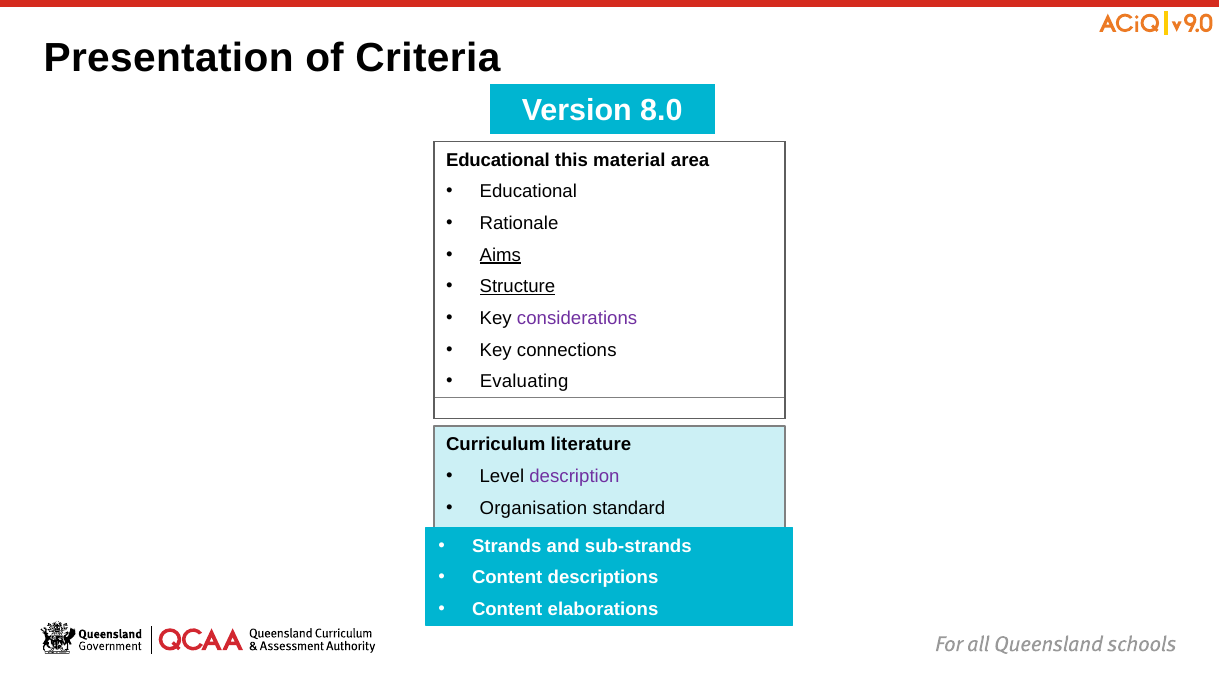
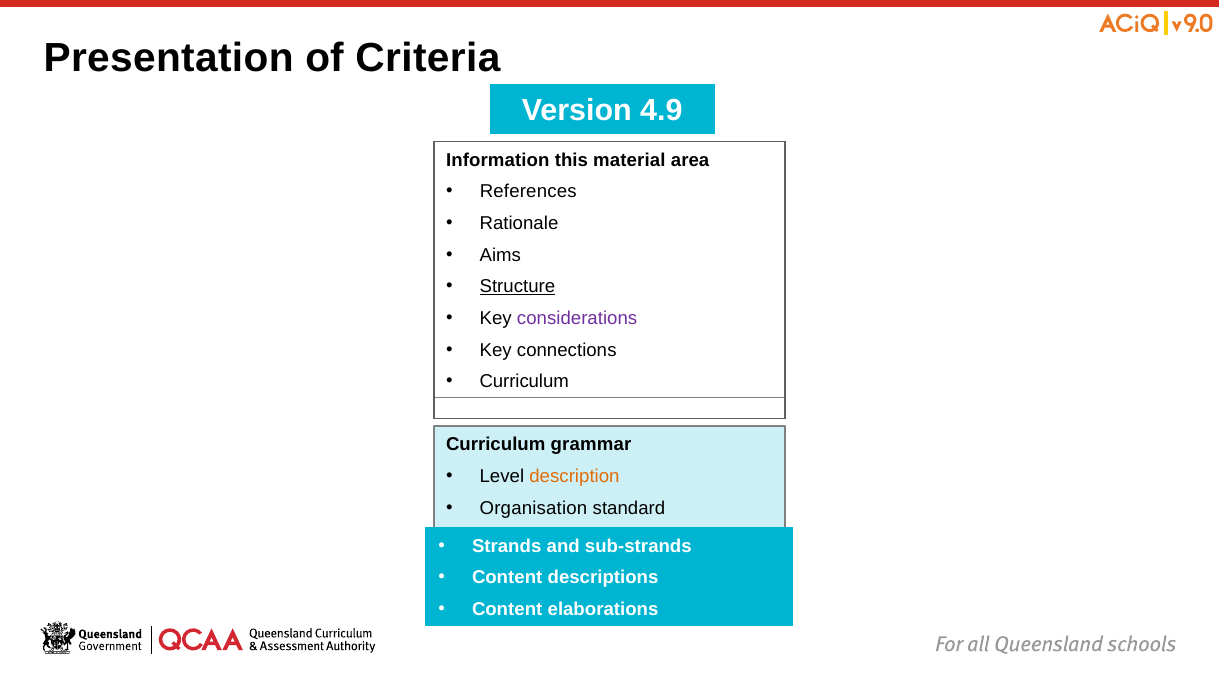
8.0: 8.0 -> 4.9
Educational at (498, 160): Educational -> Information
Educational at (528, 192): Educational -> References
Aims underline: present -> none
Evaluating at (524, 382): Evaluating -> Curriculum
literature: literature -> grammar
description colour: purple -> orange
